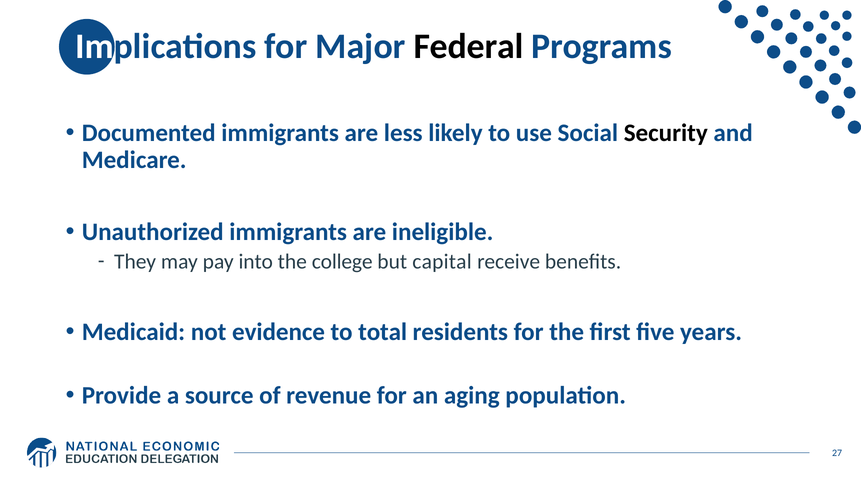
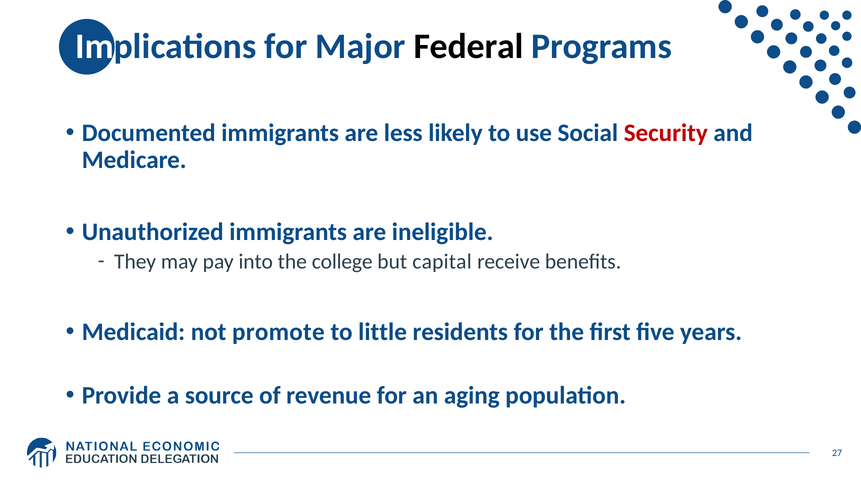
Security colour: black -> red
evidence: evidence -> promote
total: total -> little
